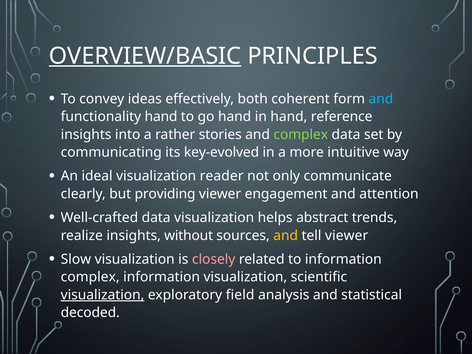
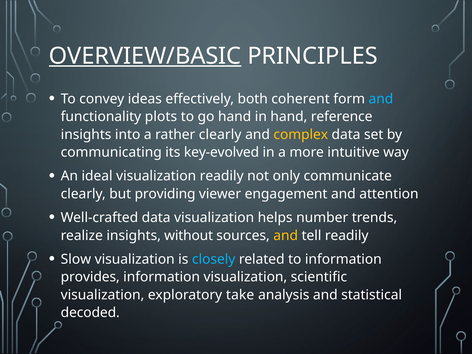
functionality hand: hand -> plots
rather stories: stories -> clearly
complex at (301, 135) colour: light green -> yellow
visualization reader: reader -> readily
abstract: abstract -> number
tell viewer: viewer -> readily
closely colour: pink -> light blue
complex at (90, 277): complex -> provides
visualization at (103, 295) underline: present -> none
field: field -> take
